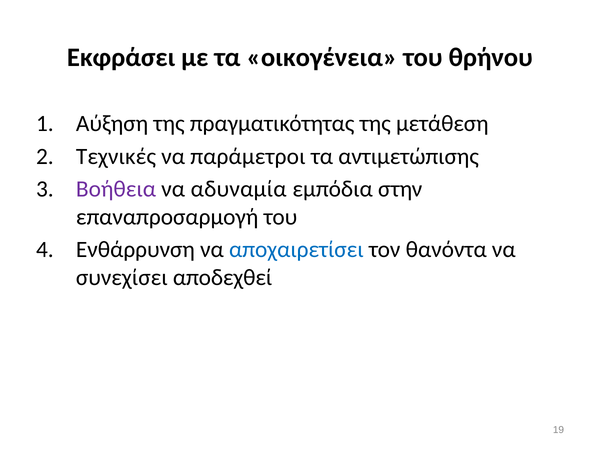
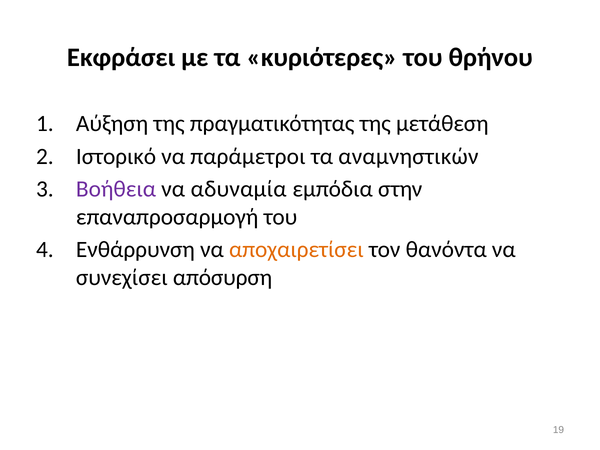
οικογένεια: οικογένεια -> κυριότερες
Τεχνικές: Τεχνικές -> Ιστορικό
αντιμετώπισης: αντιμετώπισης -> αναμνηστικών
αποχαιρετίσει colour: blue -> orange
αποδεχθεί: αποδεχθεί -> απόσυρση
